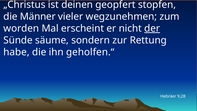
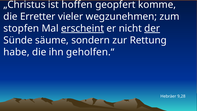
deinen: deinen -> hoffen
stopfen: stopfen -> komme
Männer: Männer -> Erretter
worden: worden -> stopfen
erscheint underline: none -> present
